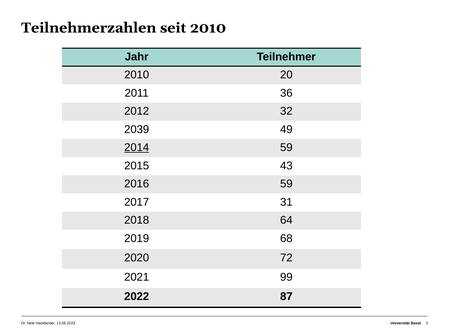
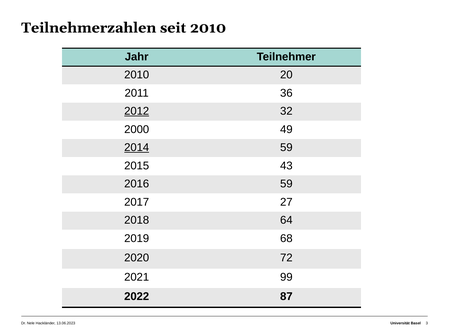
2012 underline: none -> present
2039: 2039 -> 2000
31: 31 -> 27
